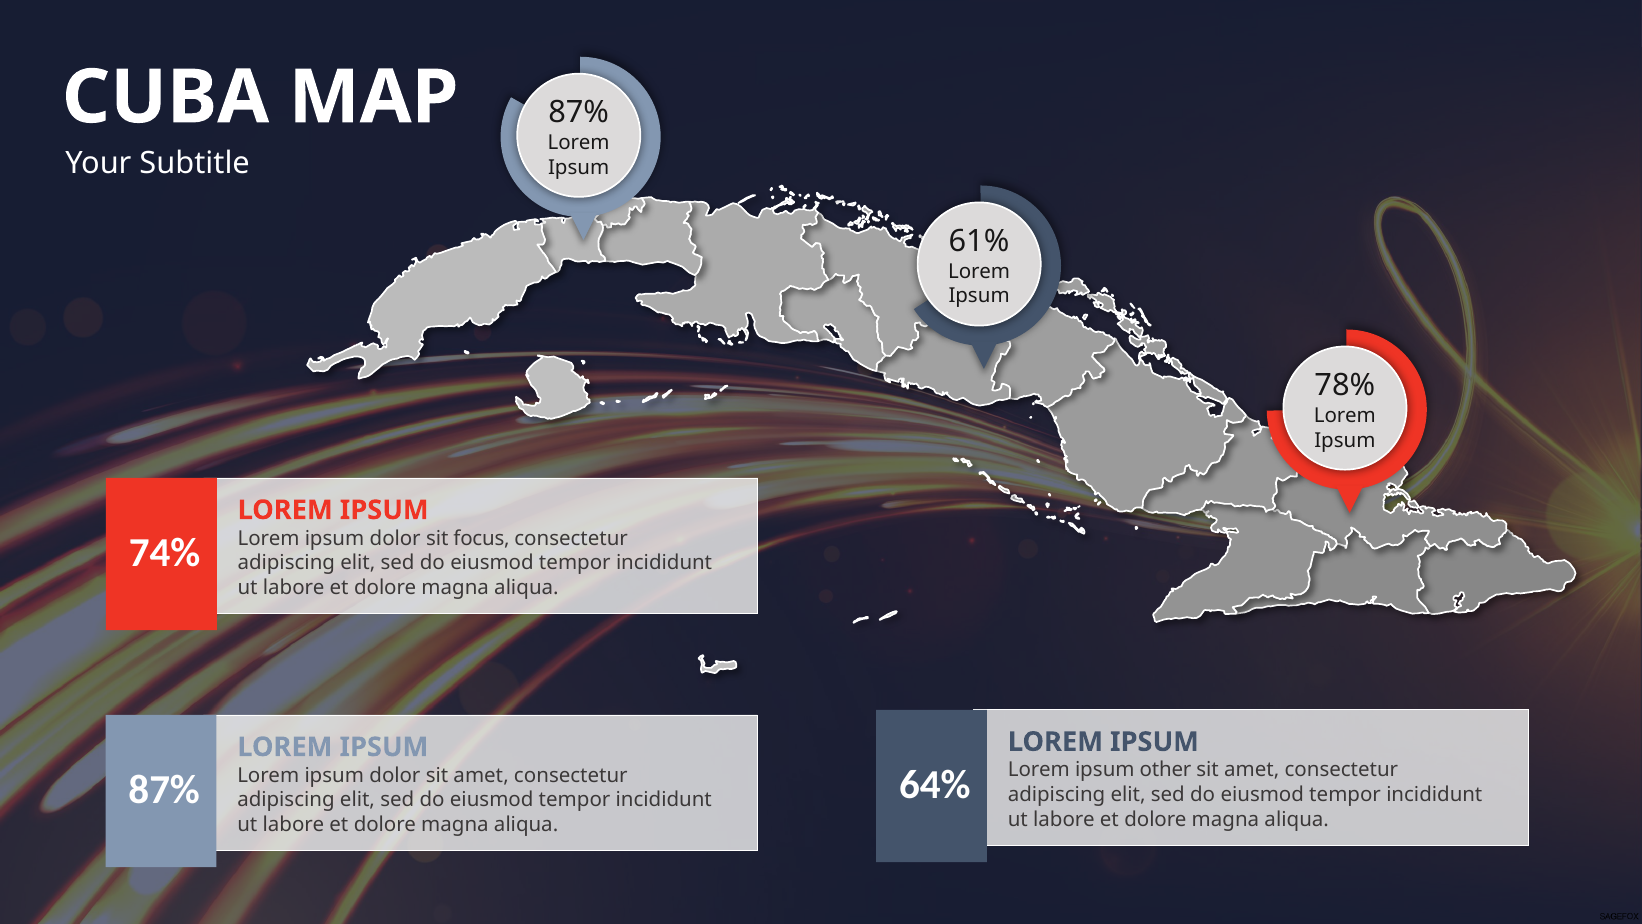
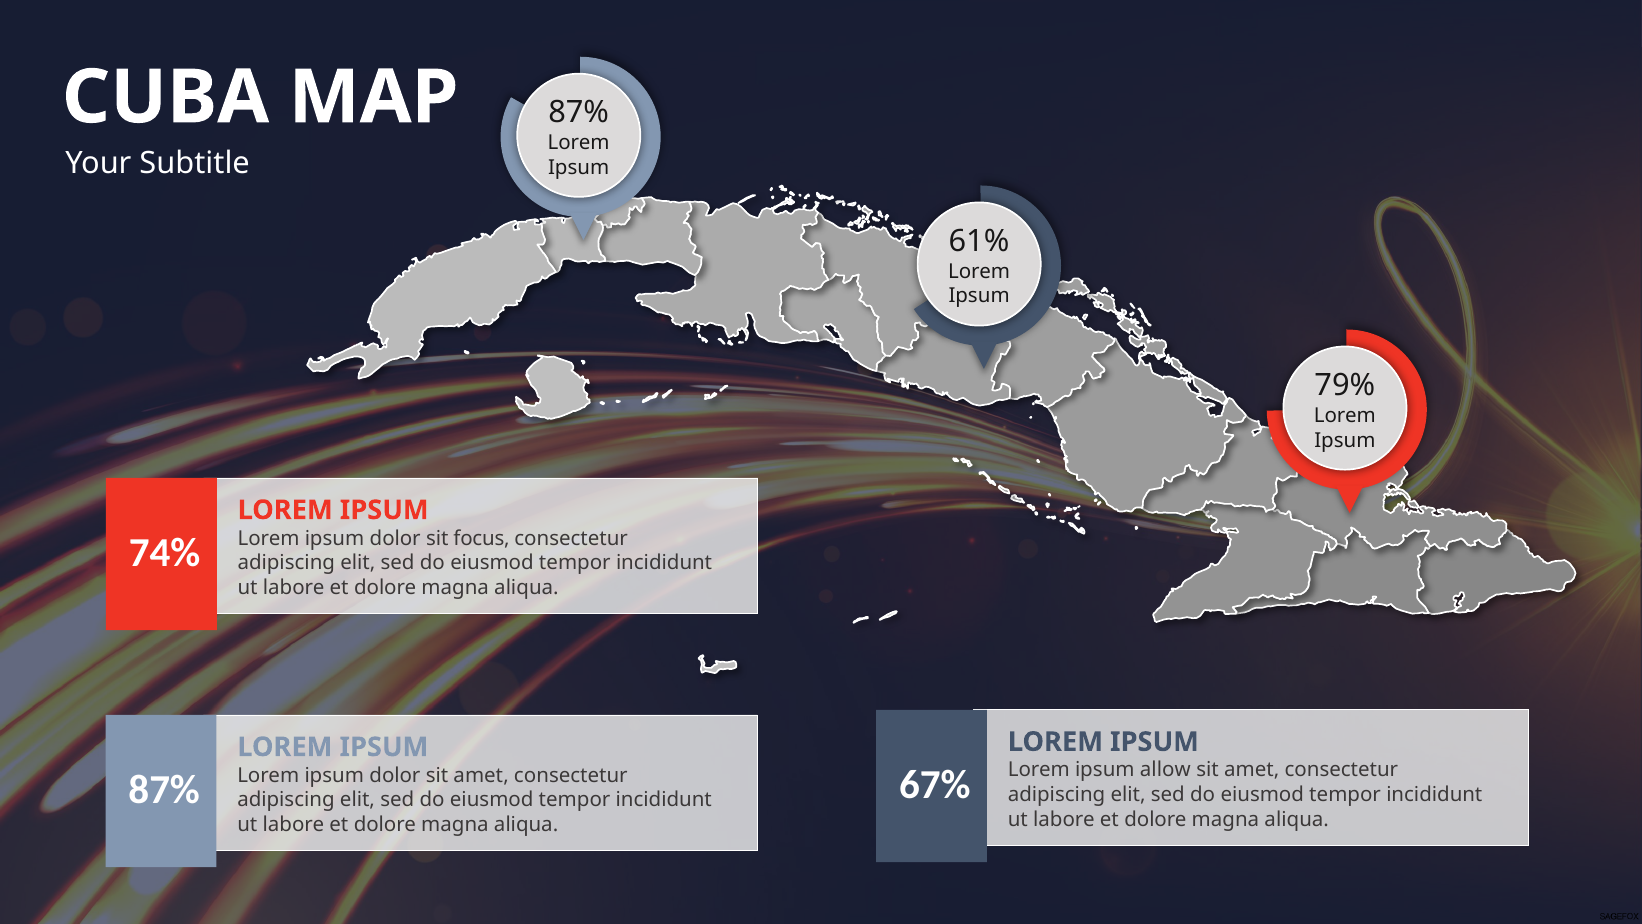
78%: 78% -> 79%
other: other -> allow
64%: 64% -> 67%
